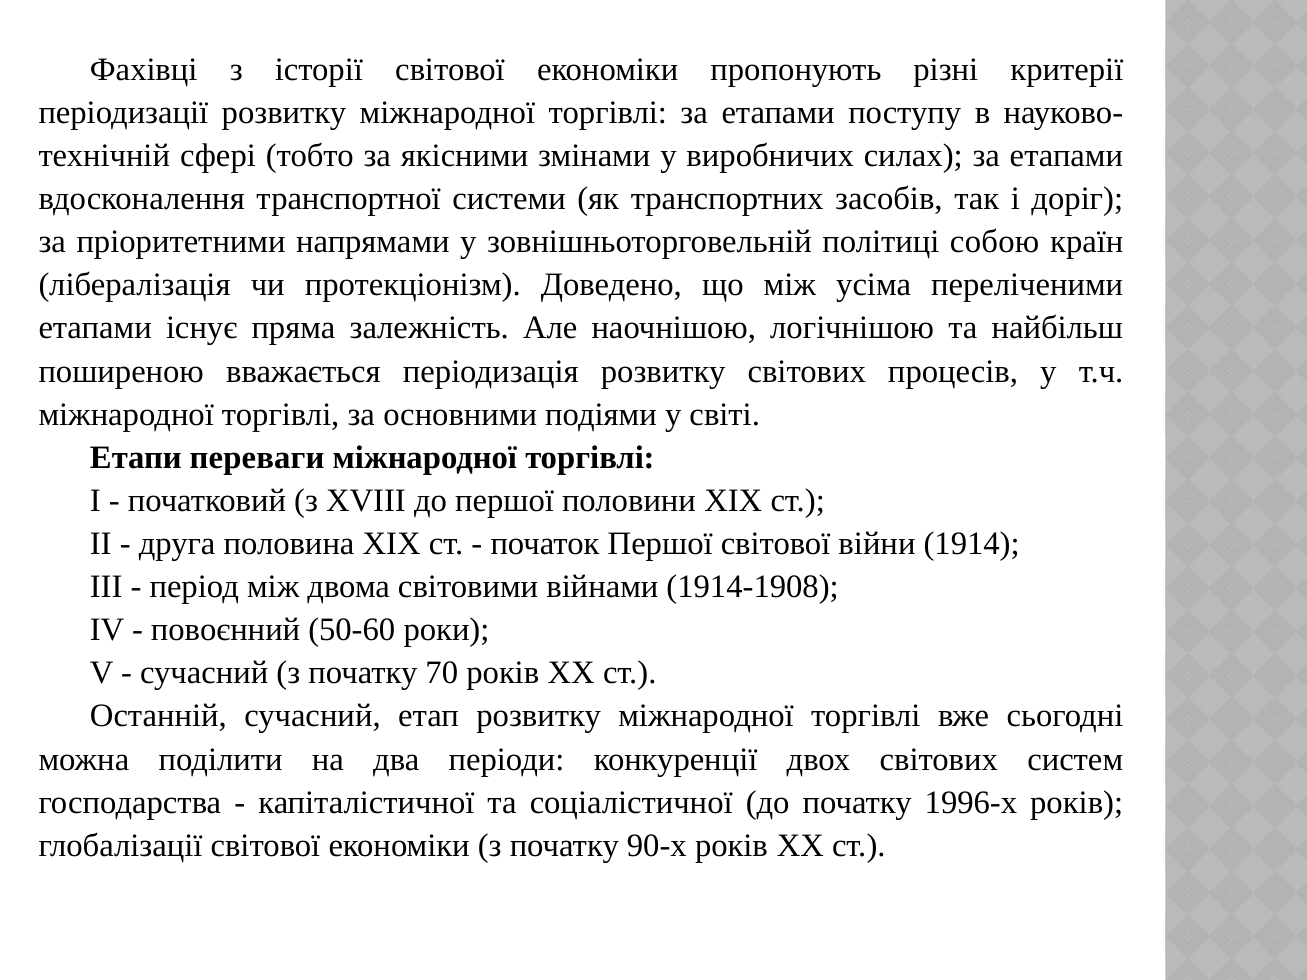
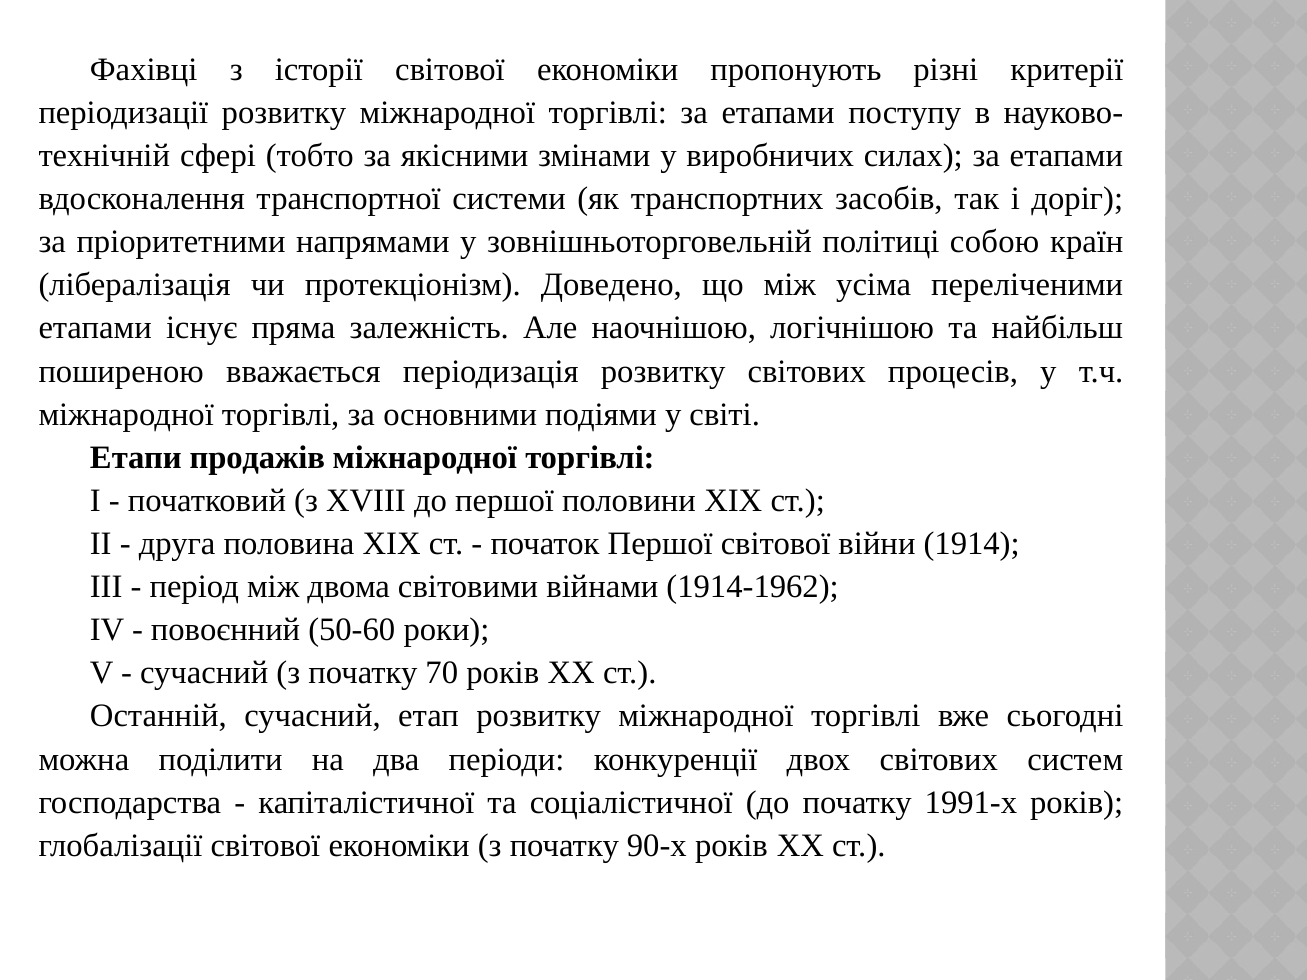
переваги: переваги -> продажів
1914-1908: 1914-1908 -> 1914-1962
1996-х: 1996-х -> 1991-х
